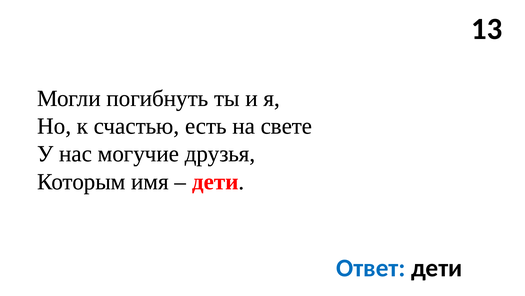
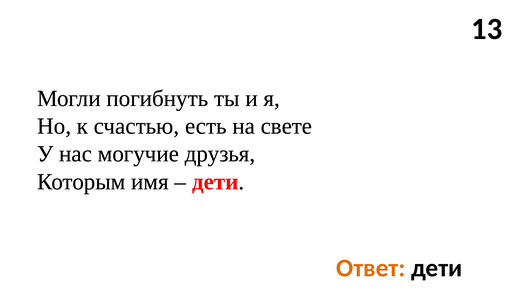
Ответ colour: blue -> orange
